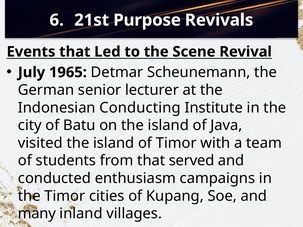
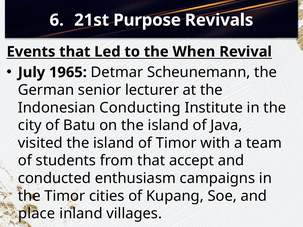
Scene: Scene -> When
served: served -> accept
many: many -> place
